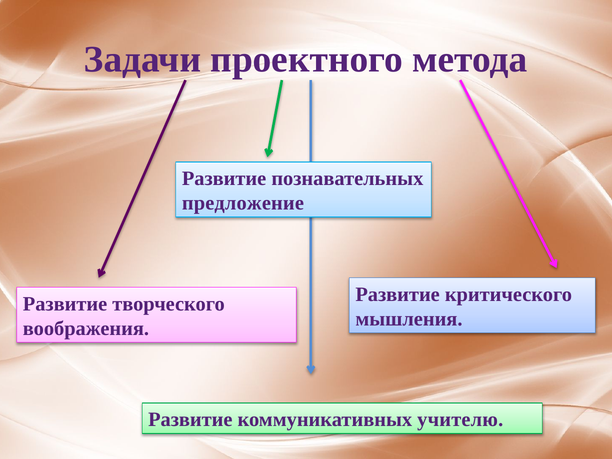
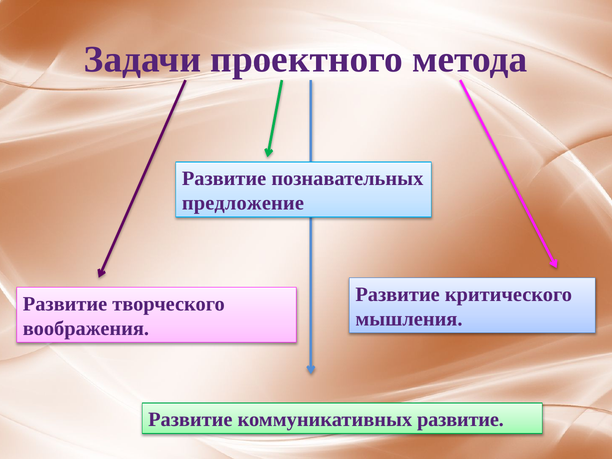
коммуникативных учителю: учителю -> развитие
